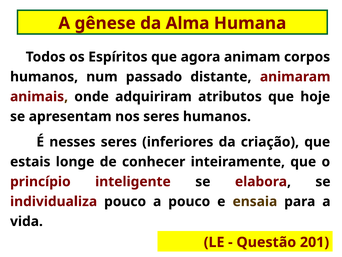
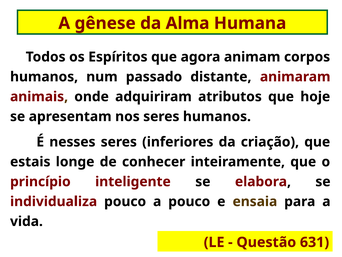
201: 201 -> 631
